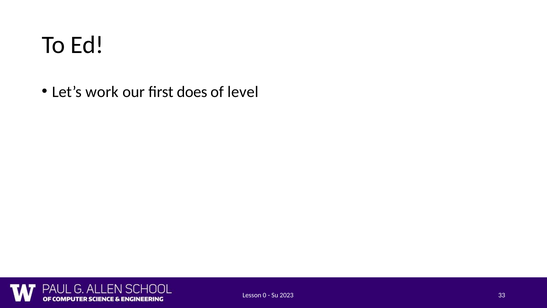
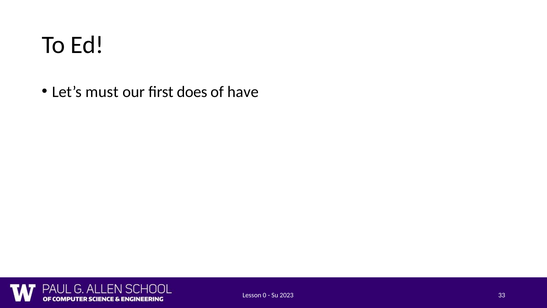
work: work -> must
level: level -> have
